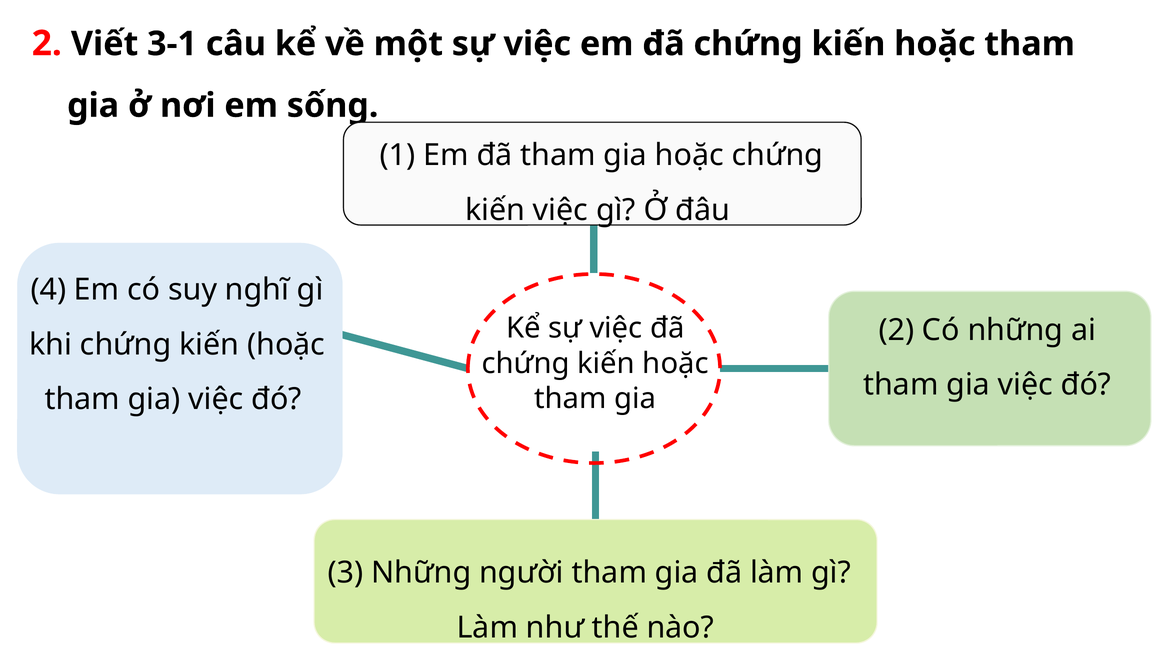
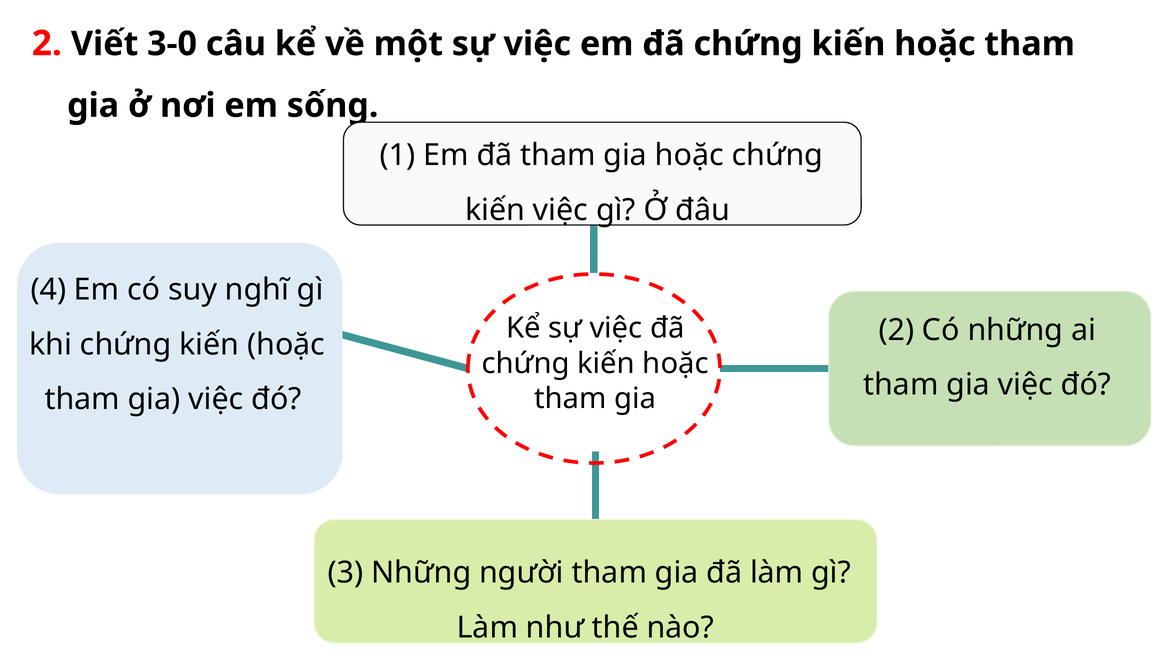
3-1: 3-1 -> 3-0
